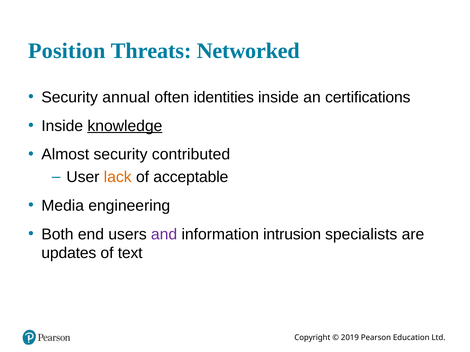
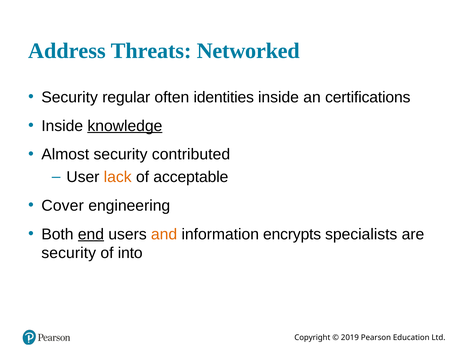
Position: Position -> Address
annual: annual -> regular
Media: Media -> Cover
end underline: none -> present
and colour: purple -> orange
intrusion: intrusion -> encrypts
updates at (69, 253): updates -> security
text: text -> into
